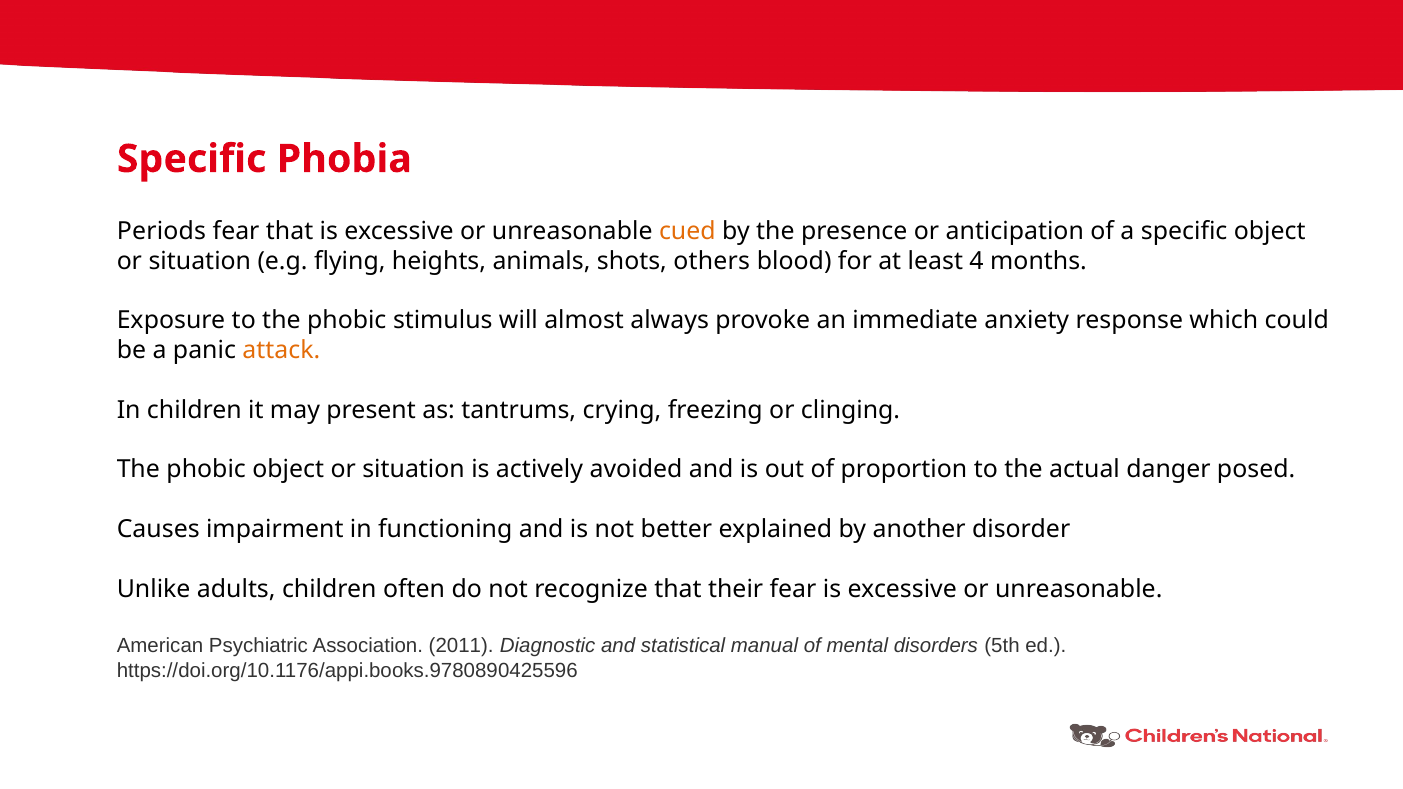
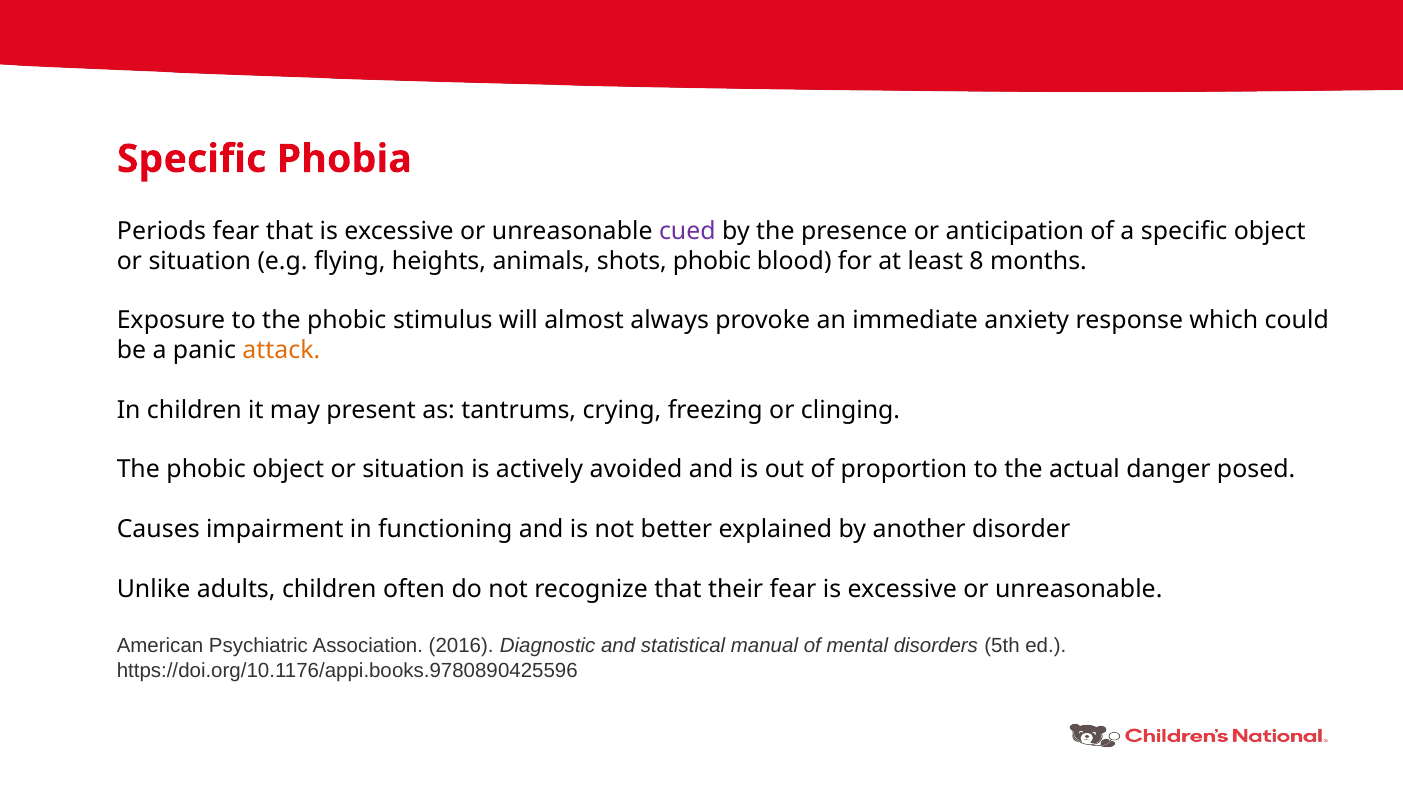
cued colour: orange -> purple
shots others: others -> phobic
4: 4 -> 8
2011: 2011 -> 2016
